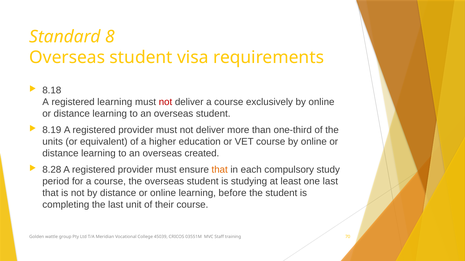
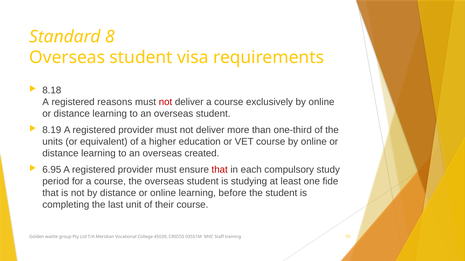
registered learning: learning -> reasons
8.28: 8.28 -> 6.95
that at (220, 170) colour: orange -> red
one last: last -> fide
